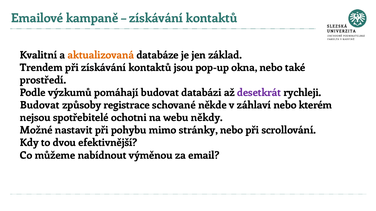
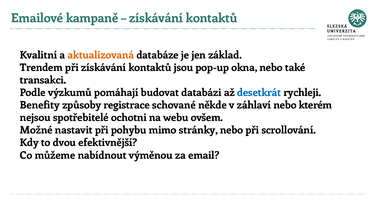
prostředí: prostředí -> transakci
desetkrát colour: purple -> blue
Budovat at (40, 106): Budovat -> Benefity
někdy: někdy -> ovšem
